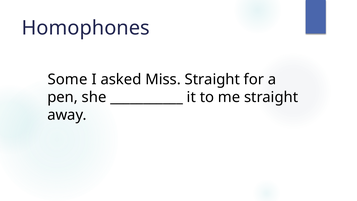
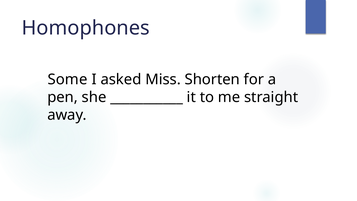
Miss Straight: Straight -> Shorten
